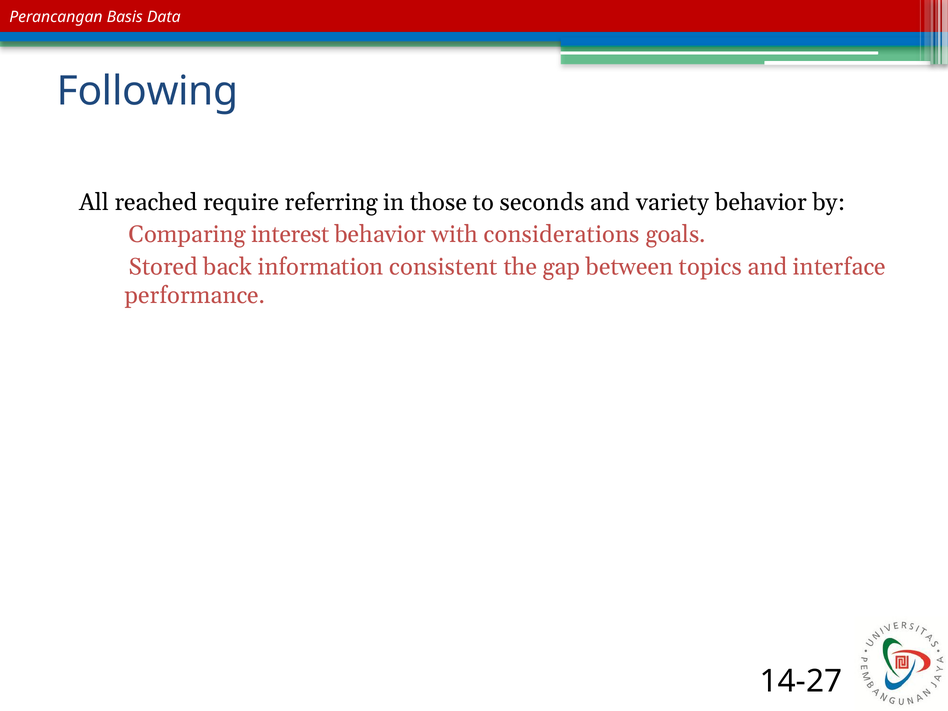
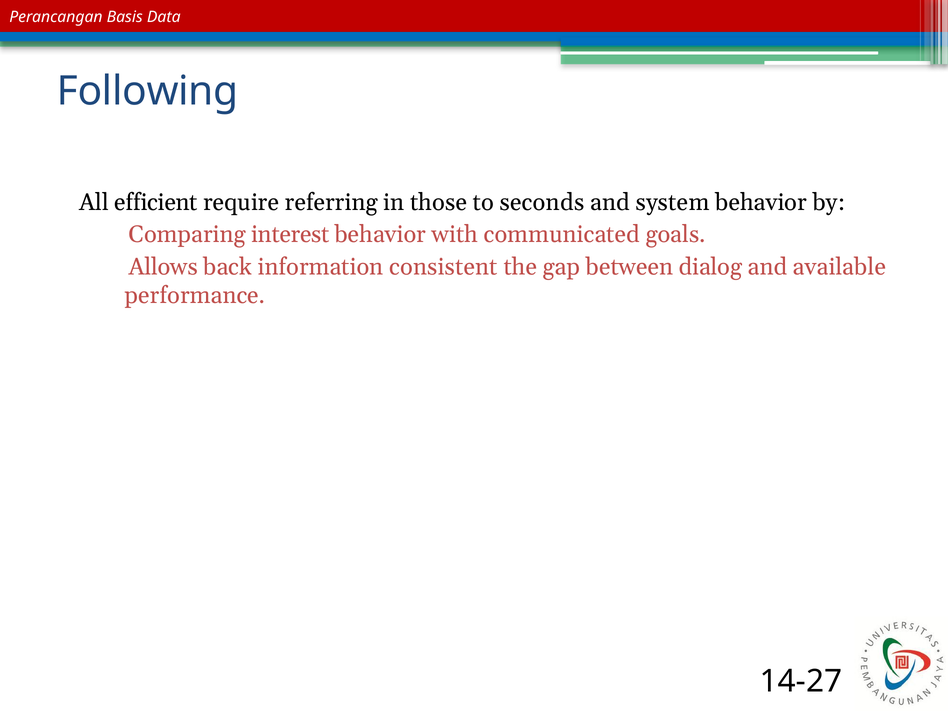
reached: reached -> efficient
variety: variety -> system
considerations: considerations -> communicated
Stored: Stored -> Allows
topics: topics -> dialog
interface: interface -> available
